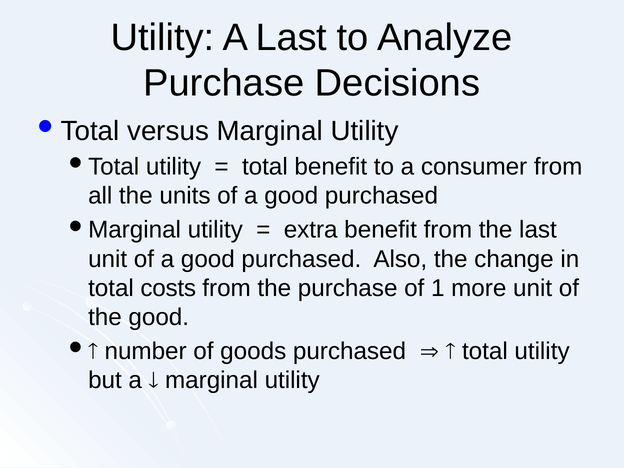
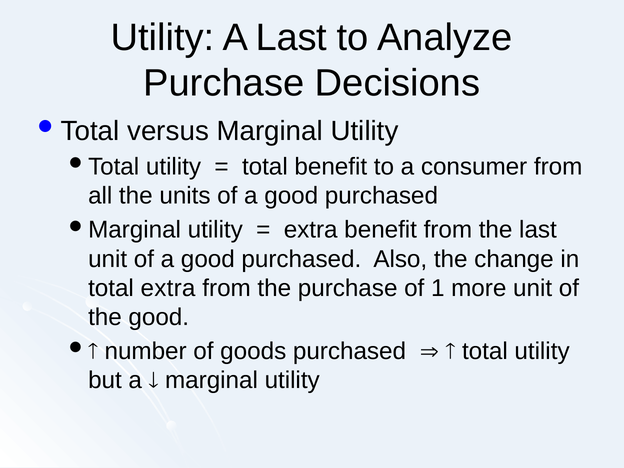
total costs: costs -> extra
